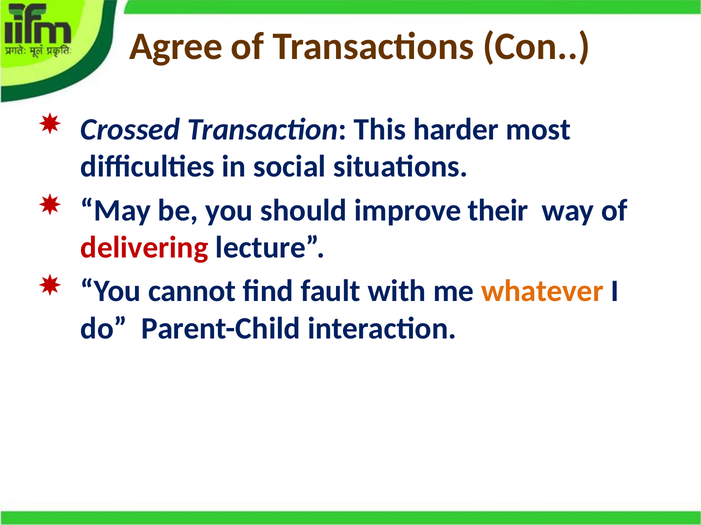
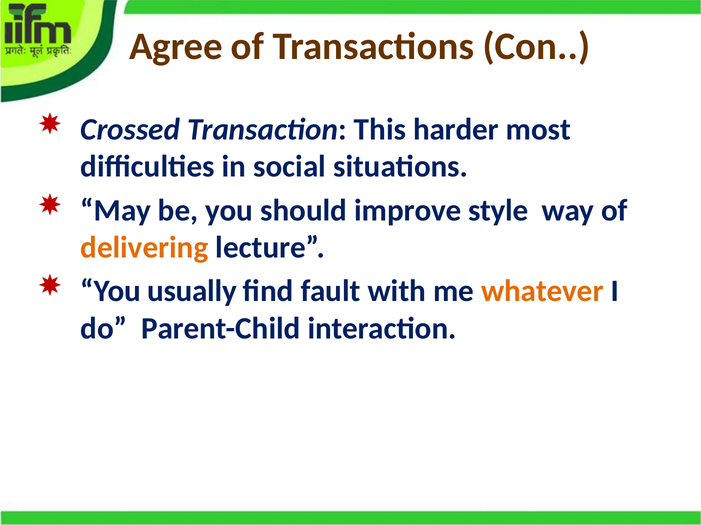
their: their -> style
delivering colour: red -> orange
cannot: cannot -> usually
